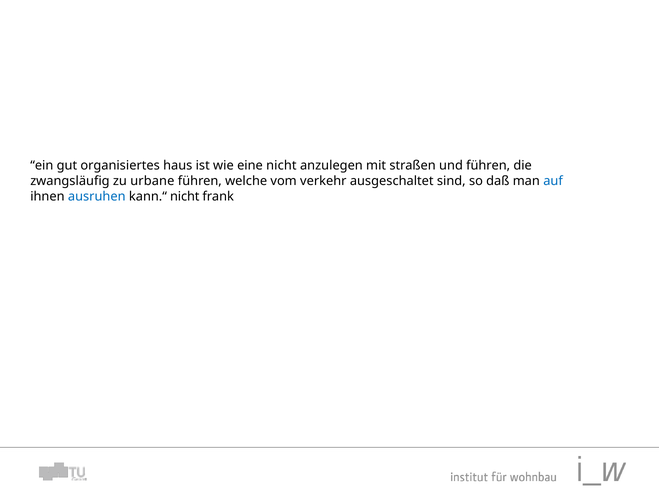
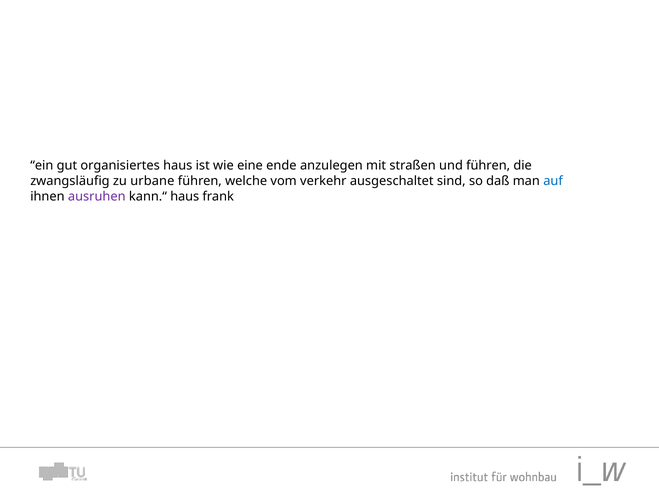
eine nicht: nicht -> ende
ausruhen colour: blue -> purple
kann.“ nicht: nicht -> haus
